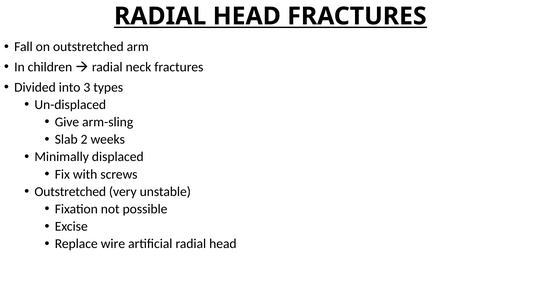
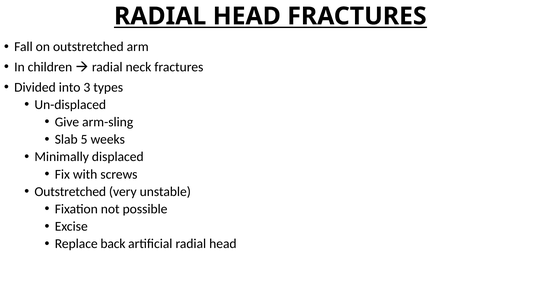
2: 2 -> 5
wire: wire -> back
